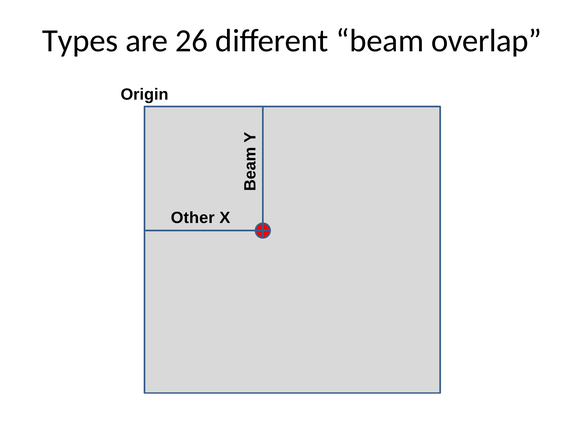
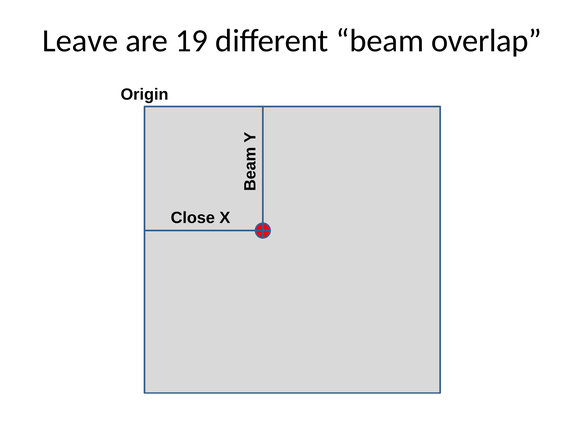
Types: Types -> Leave
26: 26 -> 19
Other: Other -> Close
